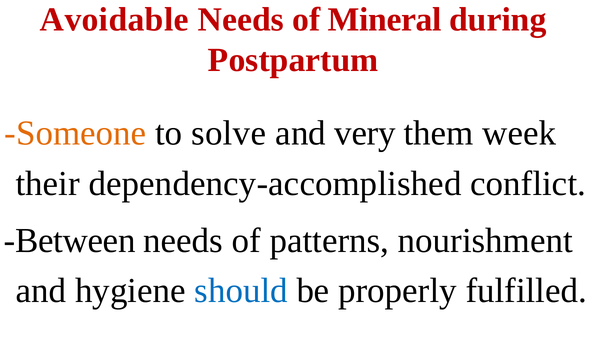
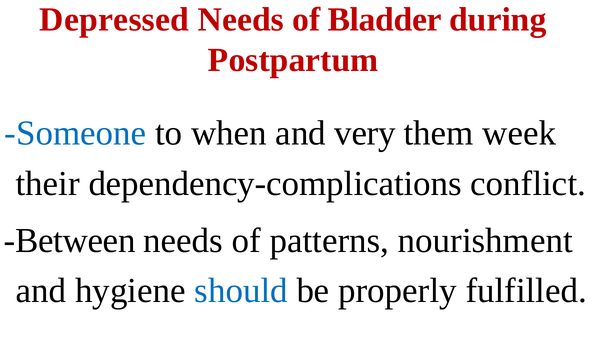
Avoidable: Avoidable -> Depressed
Mineral: Mineral -> Bladder
Someone colour: orange -> blue
solve: solve -> when
dependency-accomplished: dependency-accomplished -> dependency-complications
